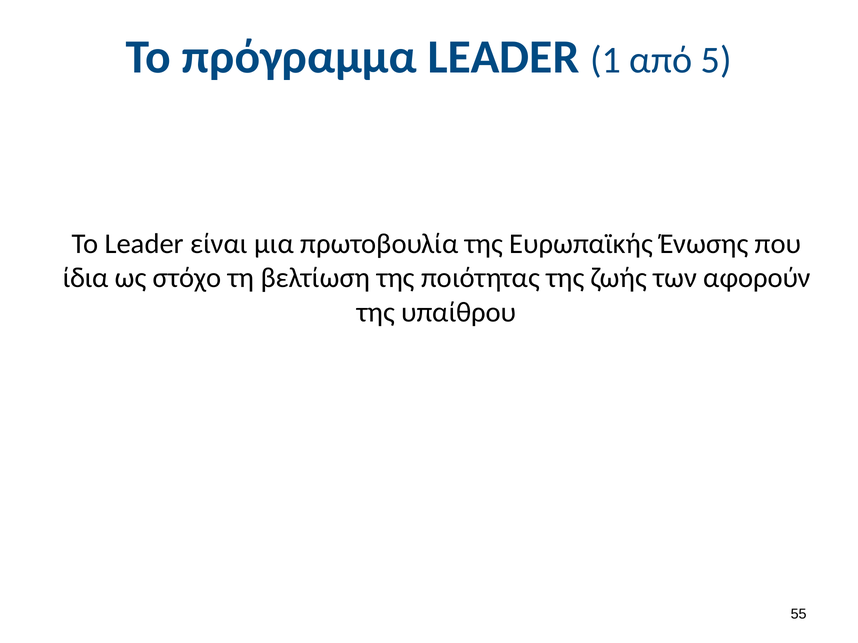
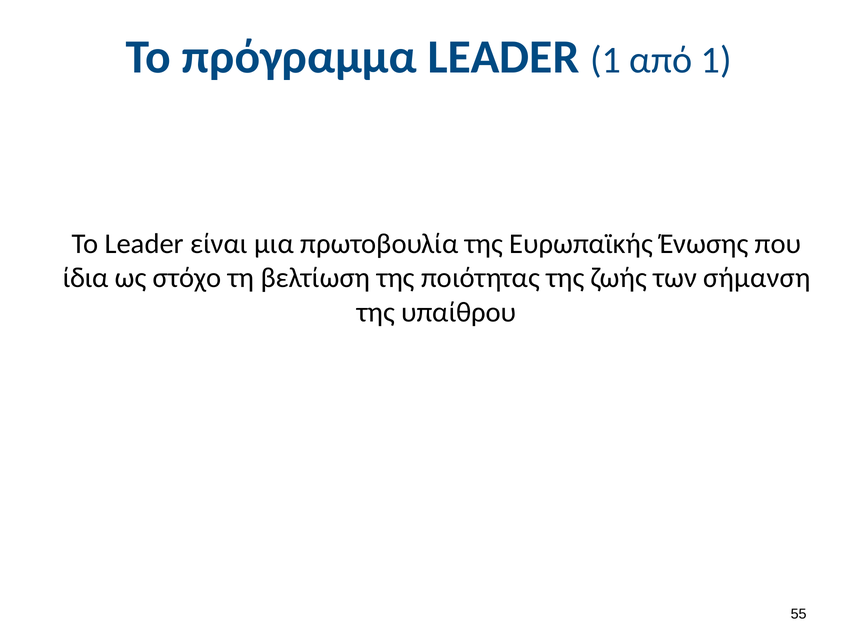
από 5: 5 -> 1
αφορούν: αφορούν -> σήμανση
